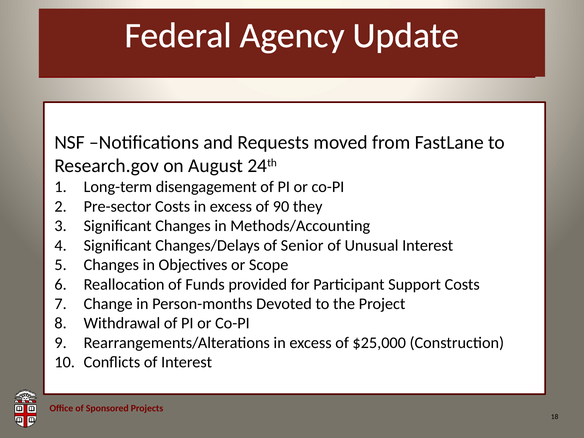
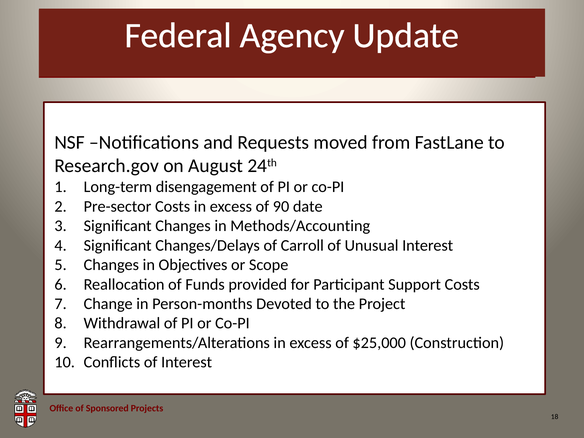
they: they -> date
Senior: Senior -> Carroll
